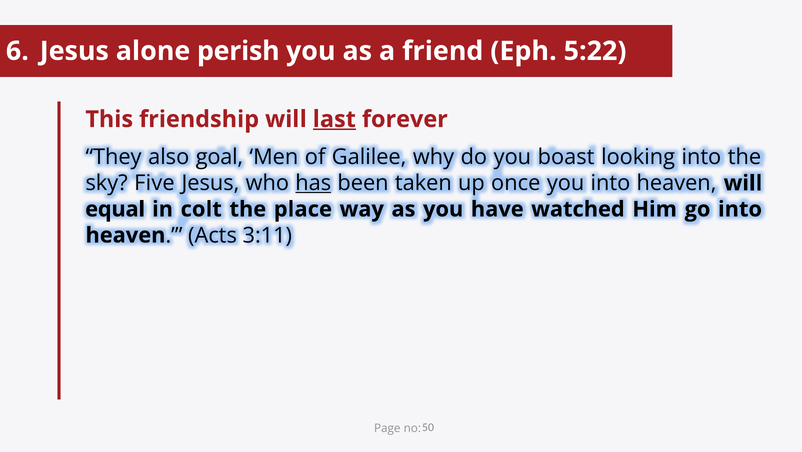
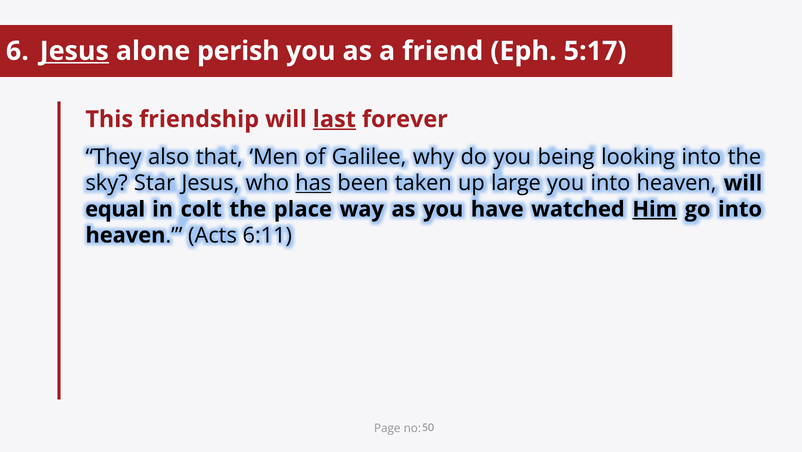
Jesus at (74, 51) underline: none -> present
5:22: 5:22 -> 5:17
goal: goal -> that
boast: boast -> being
Five: Five -> Star
once: once -> large
Him underline: none -> present
3:11: 3:11 -> 6:11
